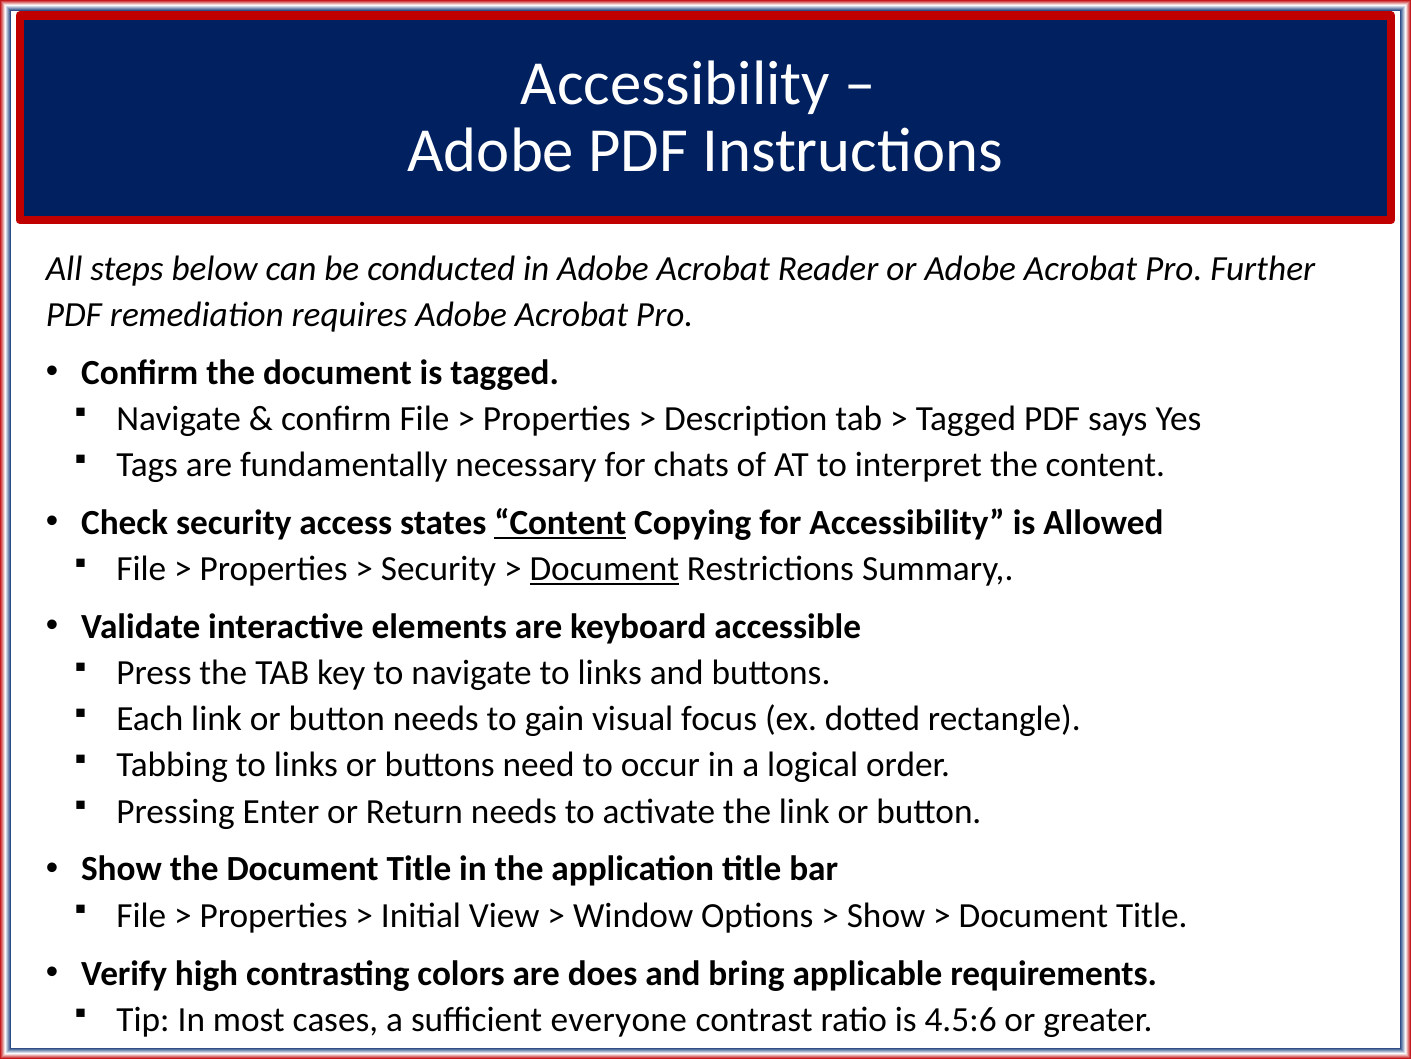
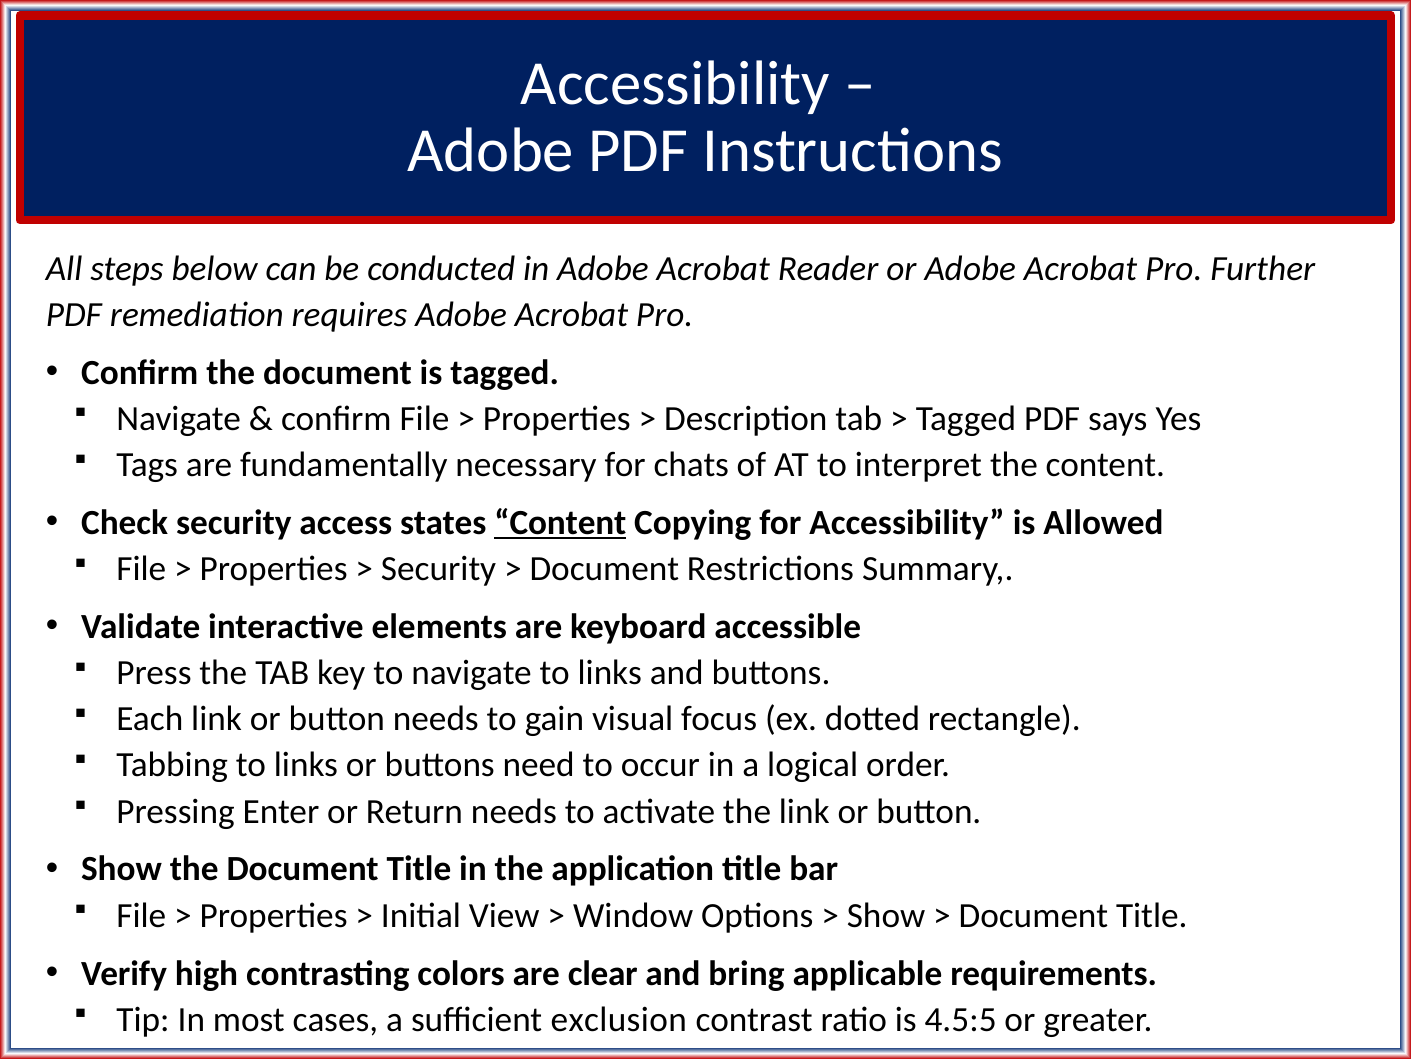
Document at (604, 568) underline: present -> none
does: does -> clear
everyone: everyone -> exclusion
4.5:6: 4.5:6 -> 4.5:5
